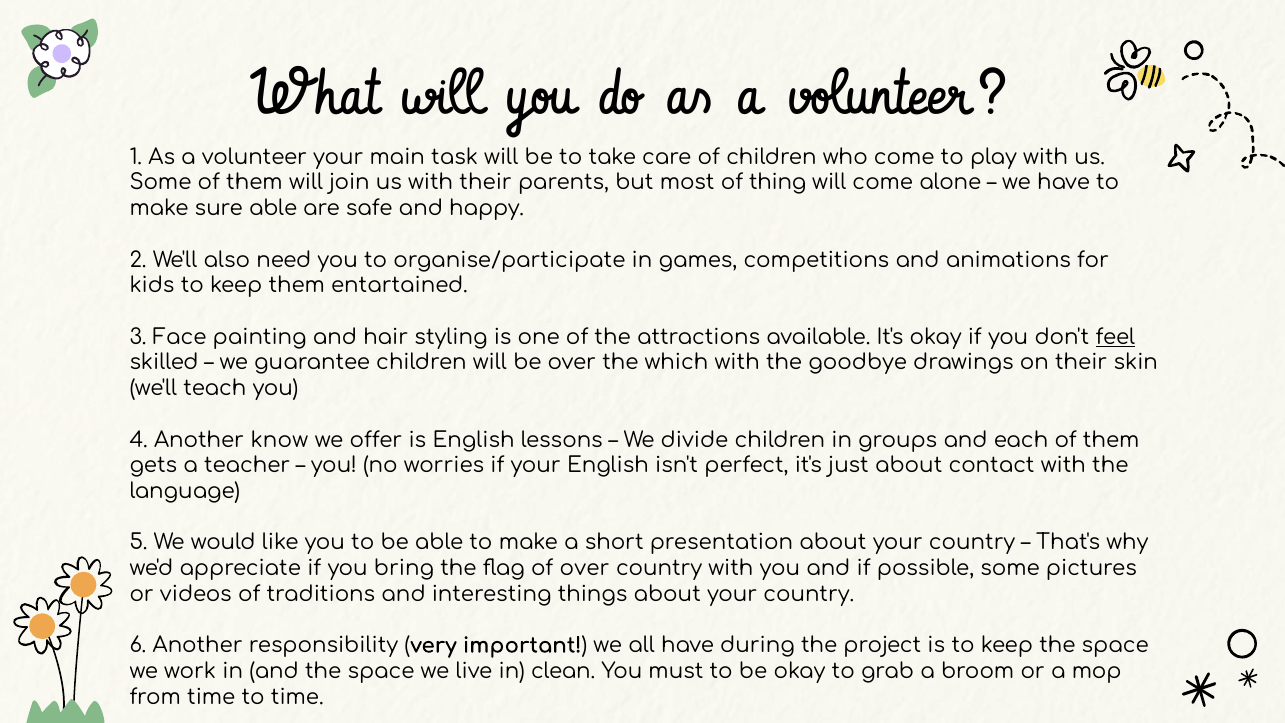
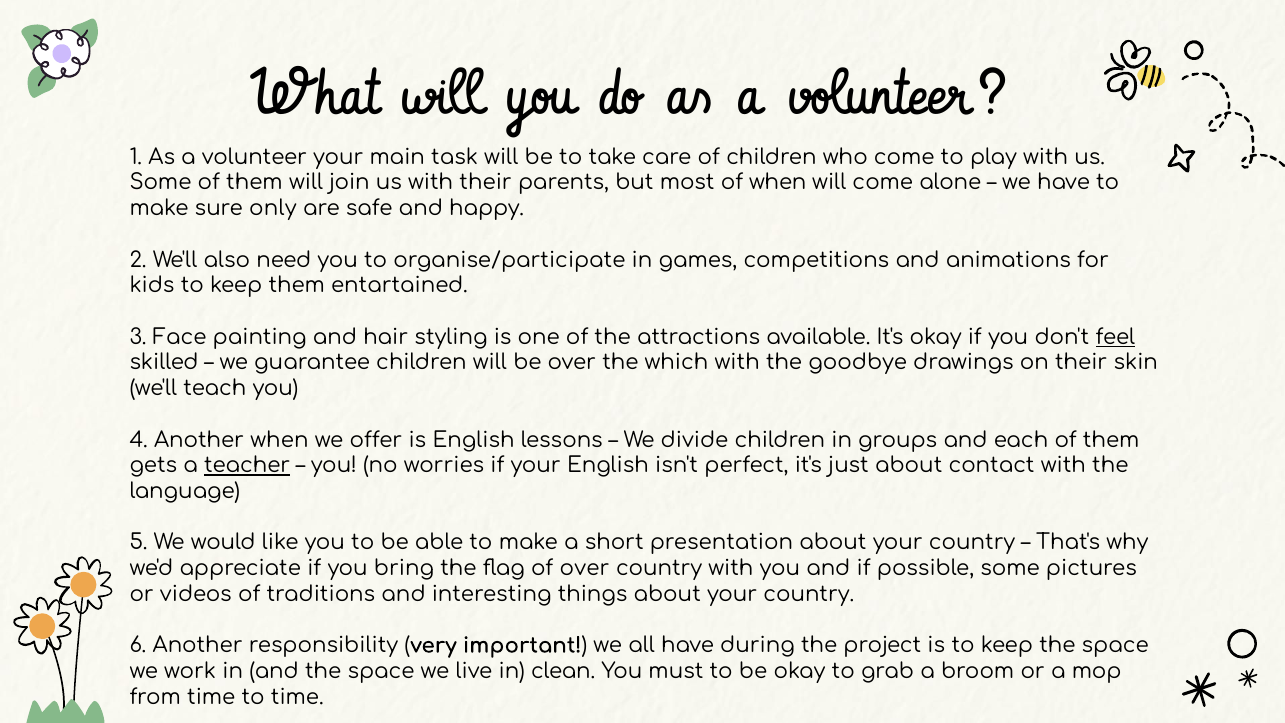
of thing: thing -> when
sure able: able -> only
Another know: know -> when
teacher underline: none -> present
